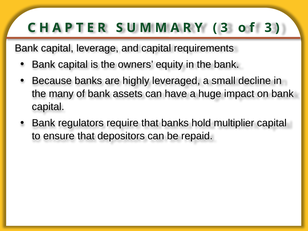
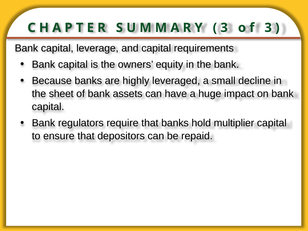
many: many -> sheet
